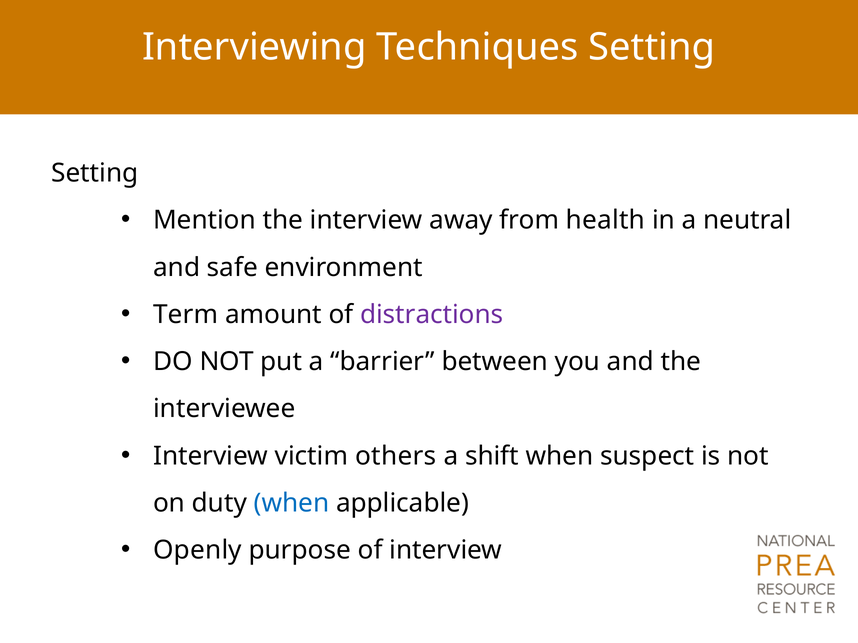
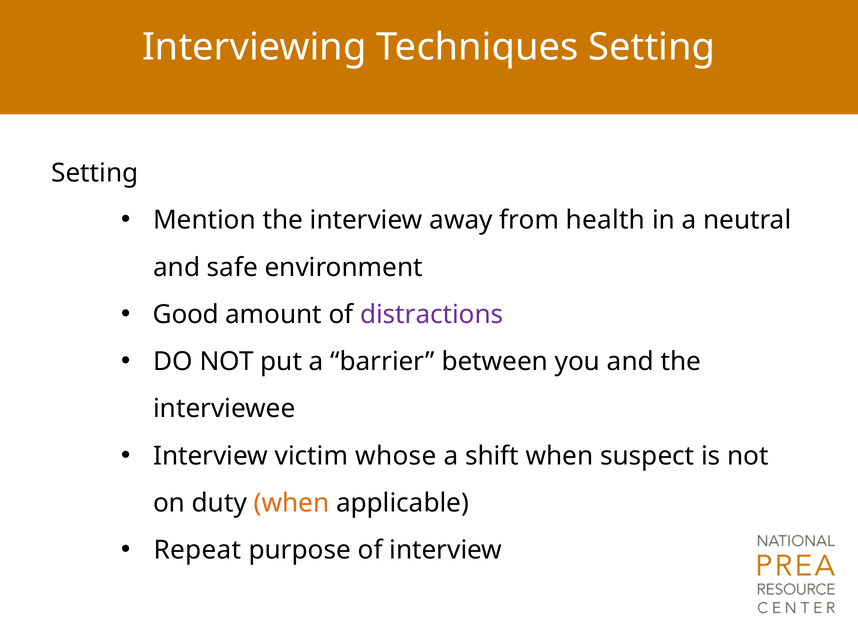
Term: Term -> Good
others: others -> whose
when at (292, 503) colour: blue -> orange
Openly: Openly -> Repeat
